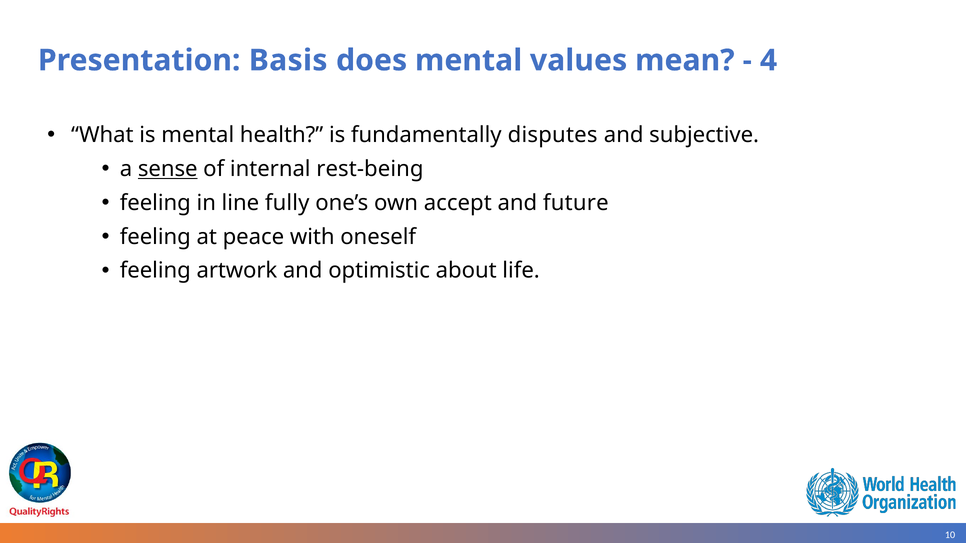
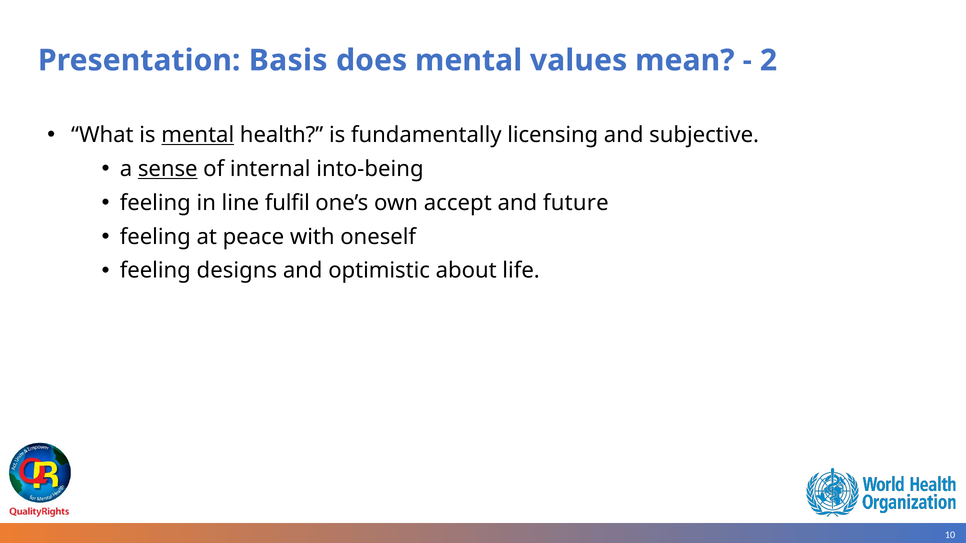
4: 4 -> 2
mental at (198, 135) underline: none -> present
disputes: disputes -> licensing
rest-being: rest-being -> into-being
fully: fully -> fulfil
artwork: artwork -> designs
